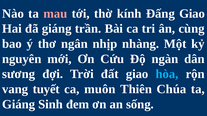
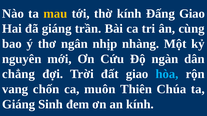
mau colour: pink -> yellow
sương: sương -> chẳng
tuyết: tuyết -> chốn
an sống: sống -> kính
